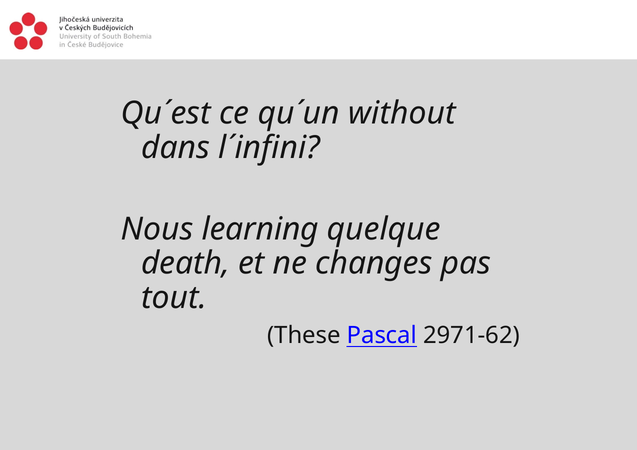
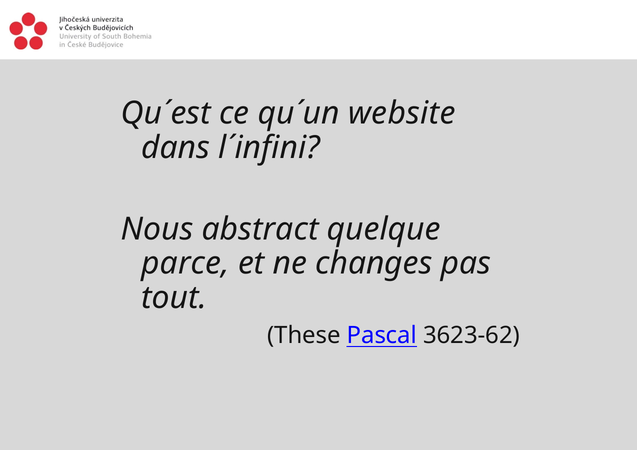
without: without -> website
learning: learning -> abstract
death: death -> parce
2971-62: 2971-62 -> 3623-62
